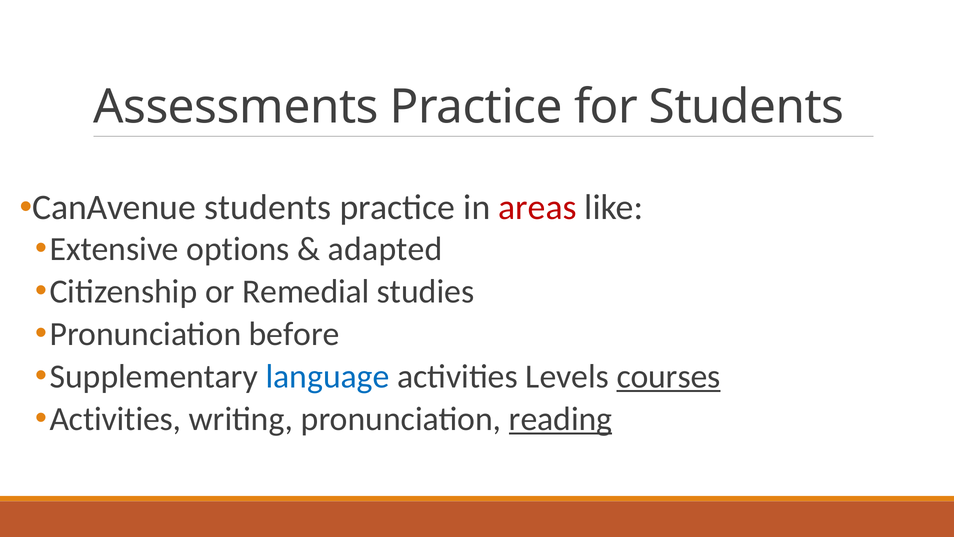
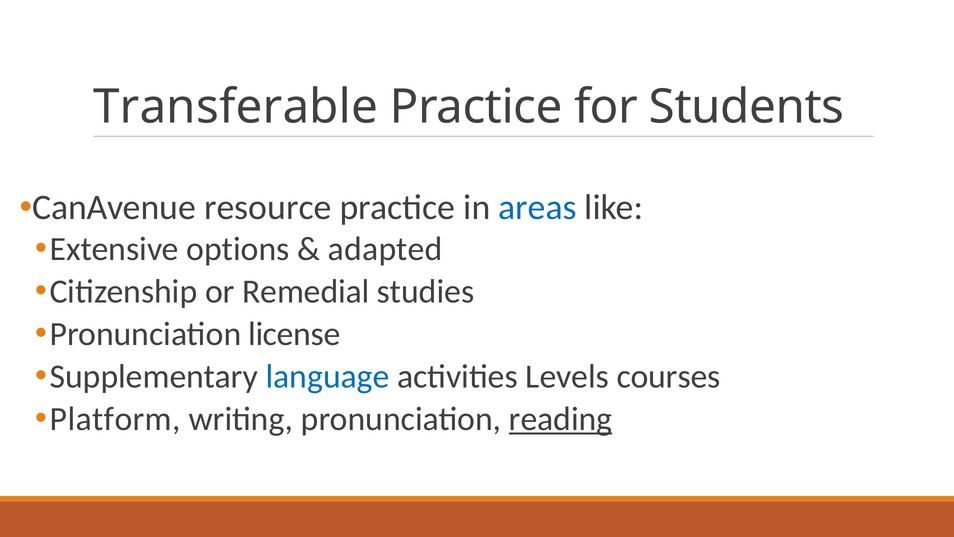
Assessments: Assessments -> Transferable
CanAvenue students: students -> resource
areas colour: red -> blue
before: before -> license
courses underline: present -> none
Activities at (115, 419): Activities -> Platform
